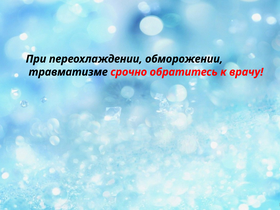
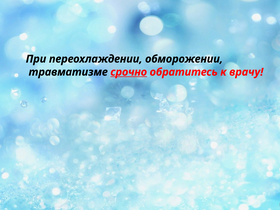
срочно underline: none -> present
